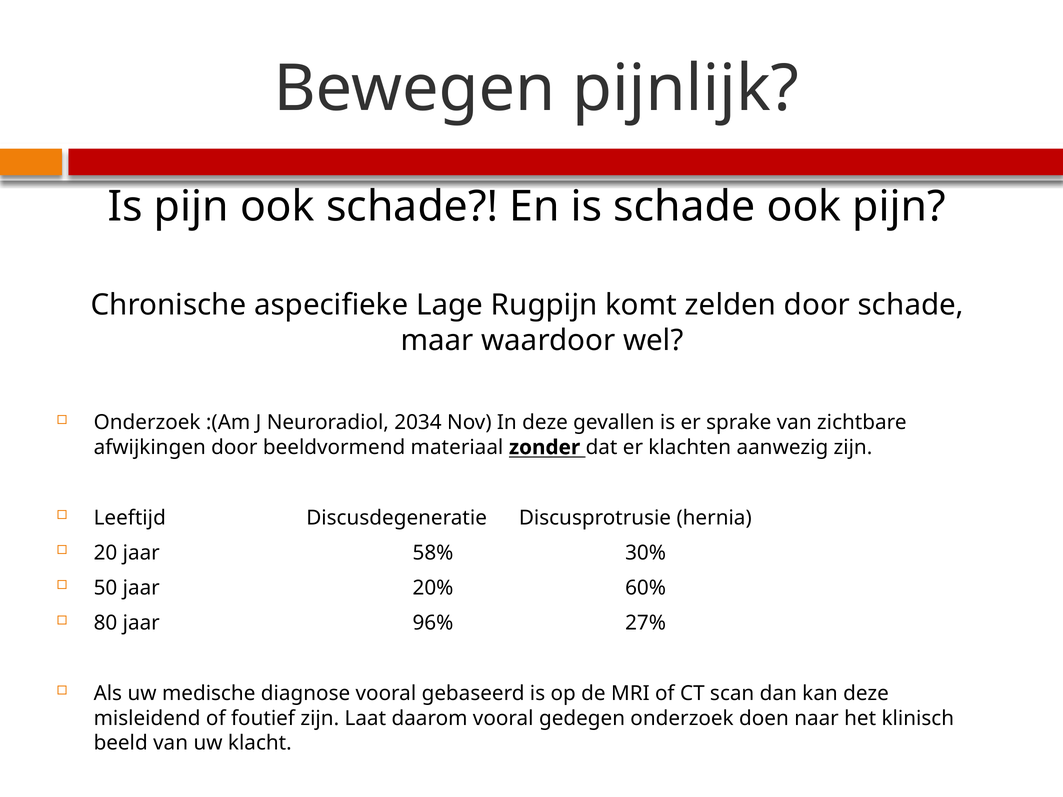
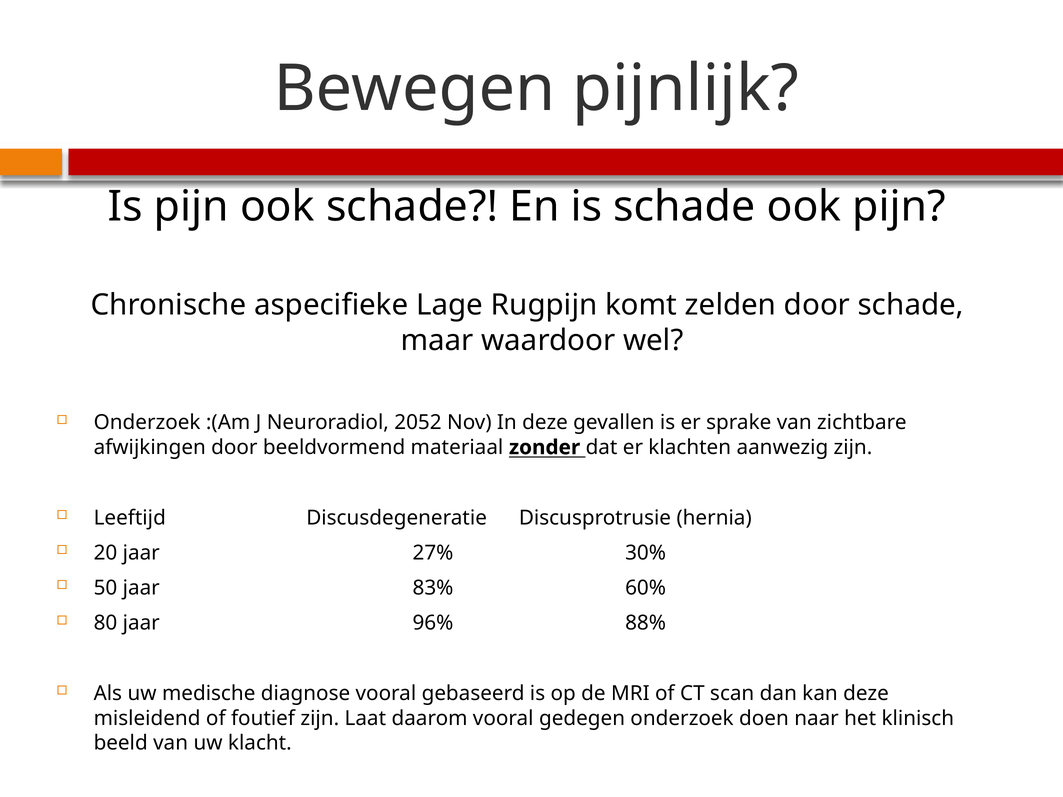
2034: 2034 -> 2052
58%: 58% -> 27%
20%: 20% -> 83%
27%: 27% -> 88%
